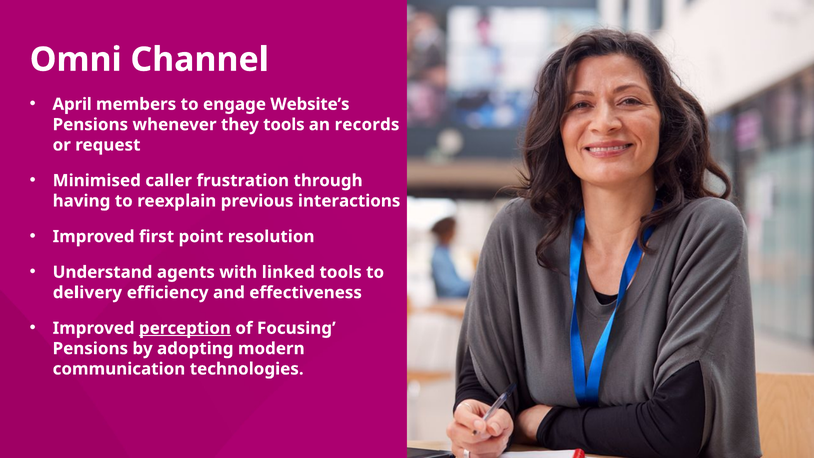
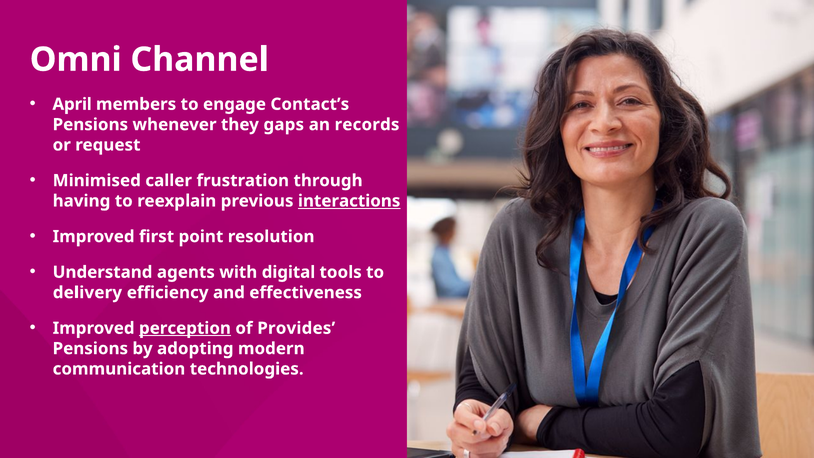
Website’s: Website’s -> Contact’s
they tools: tools -> gaps
interactions underline: none -> present
linked: linked -> digital
Focusing: Focusing -> Provides
